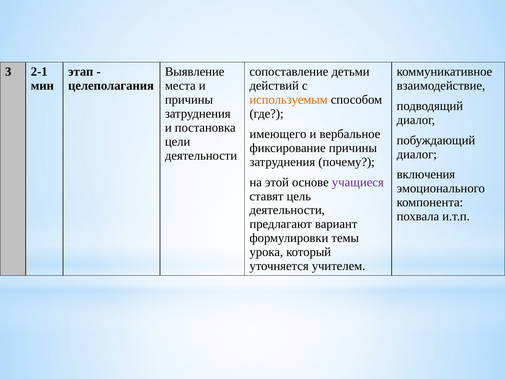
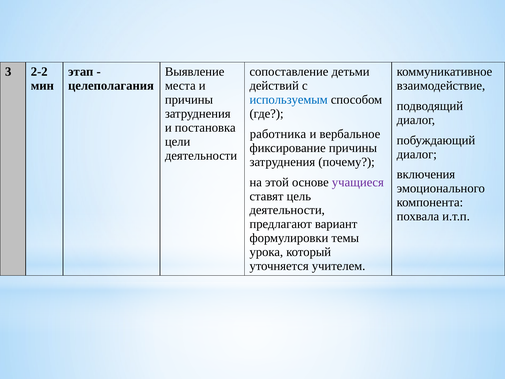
2-1: 2-1 -> 2-2
используемым colour: orange -> blue
имеющего: имеющего -> работника
